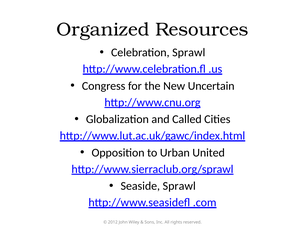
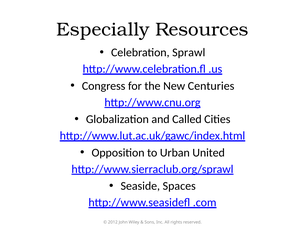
Organized: Organized -> Especially
Uncertain: Uncertain -> Centuries
Seaside Sprawl: Sprawl -> Spaces
